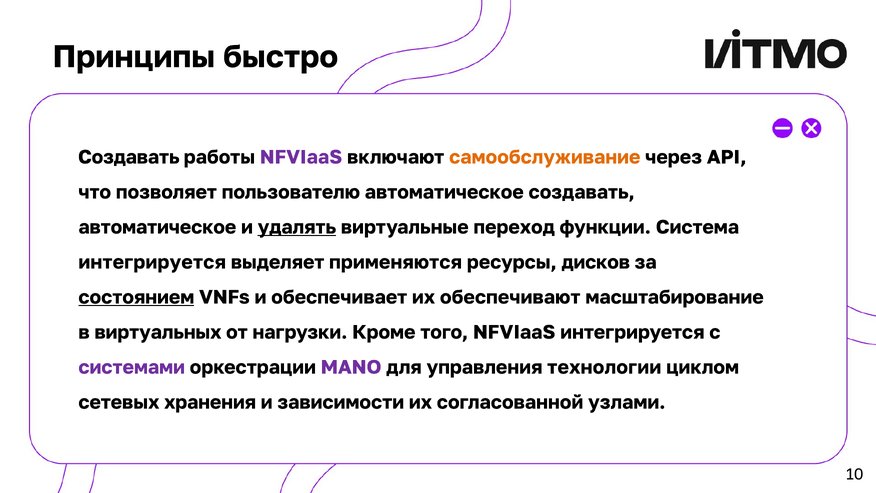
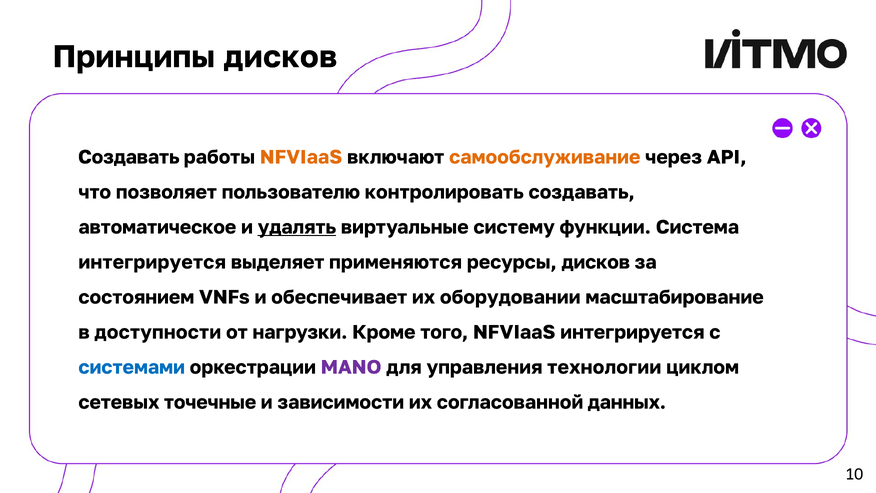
Принципы быстро: быстро -> дисков
NFVIaaS at (301, 157) colour: purple -> orange
пользователю автоматическое: автоматическое -> контролировать
переход: переход -> систему
состоянием underline: present -> none
обеспечивают: обеспечивают -> оборудовании
виртуальных: виртуальных -> доступности
системами colour: purple -> blue
хранения: хранения -> точечные
узлами: узлами -> данных
